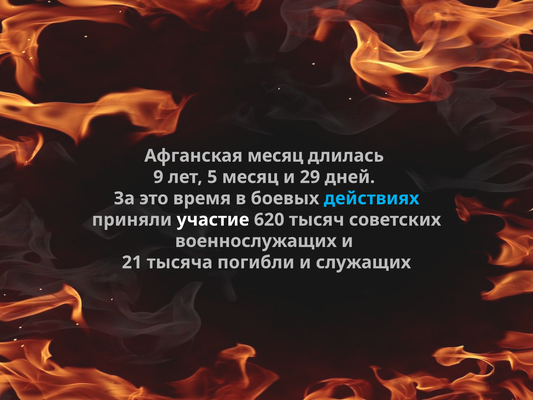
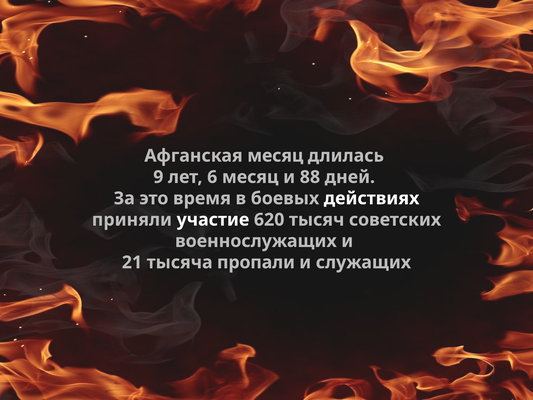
5: 5 -> 6
29: 29 -> 88
действиях colour: light blue -> white
погибли: погибли -> пропали
